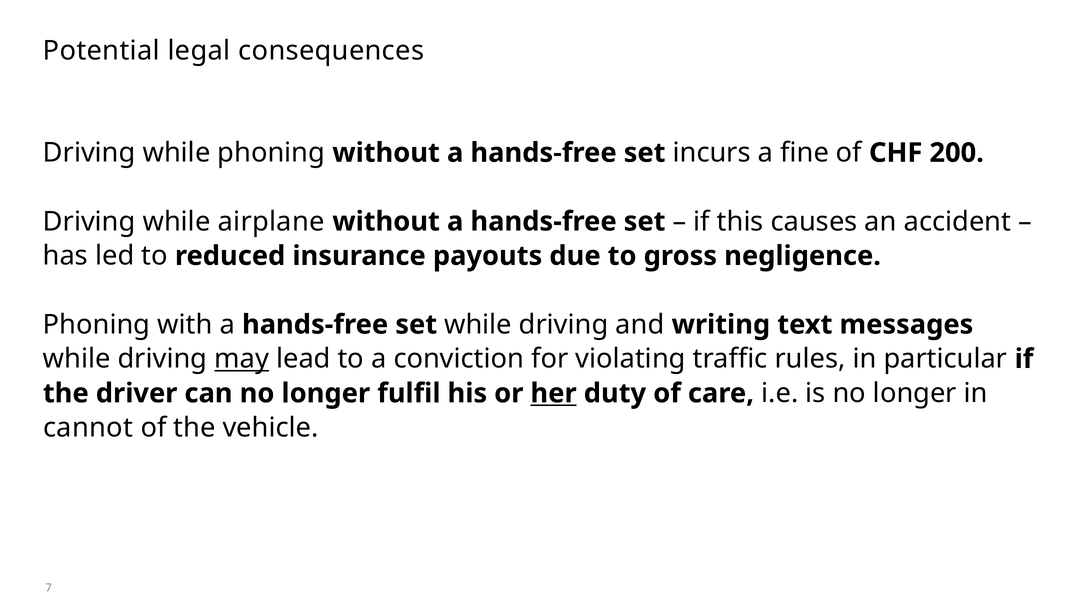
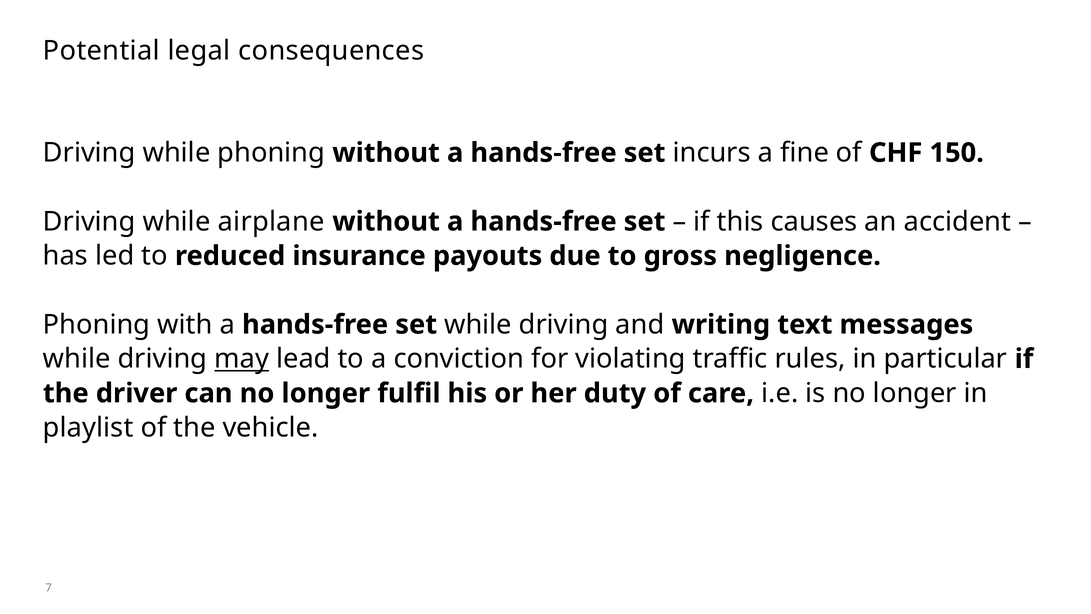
200: 200 -> 150
her underline: present -> none
cannot: cannot -> playlist
